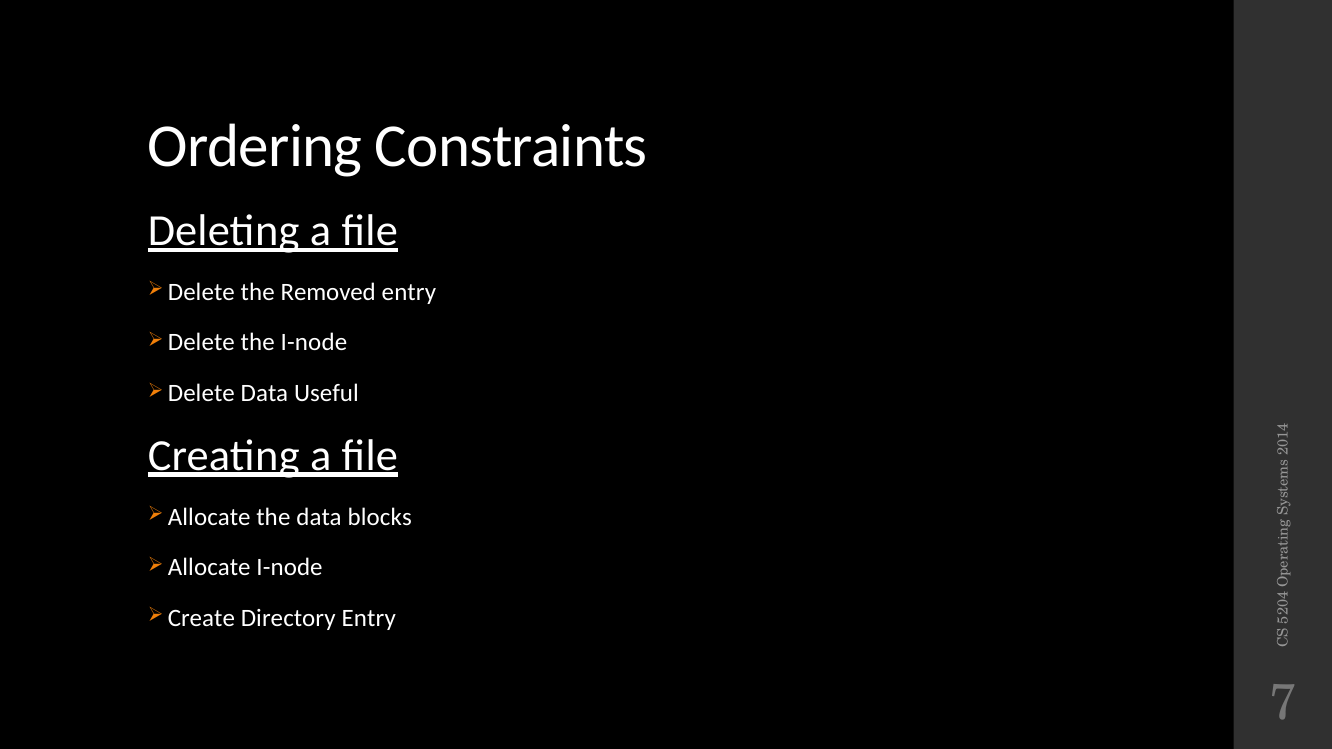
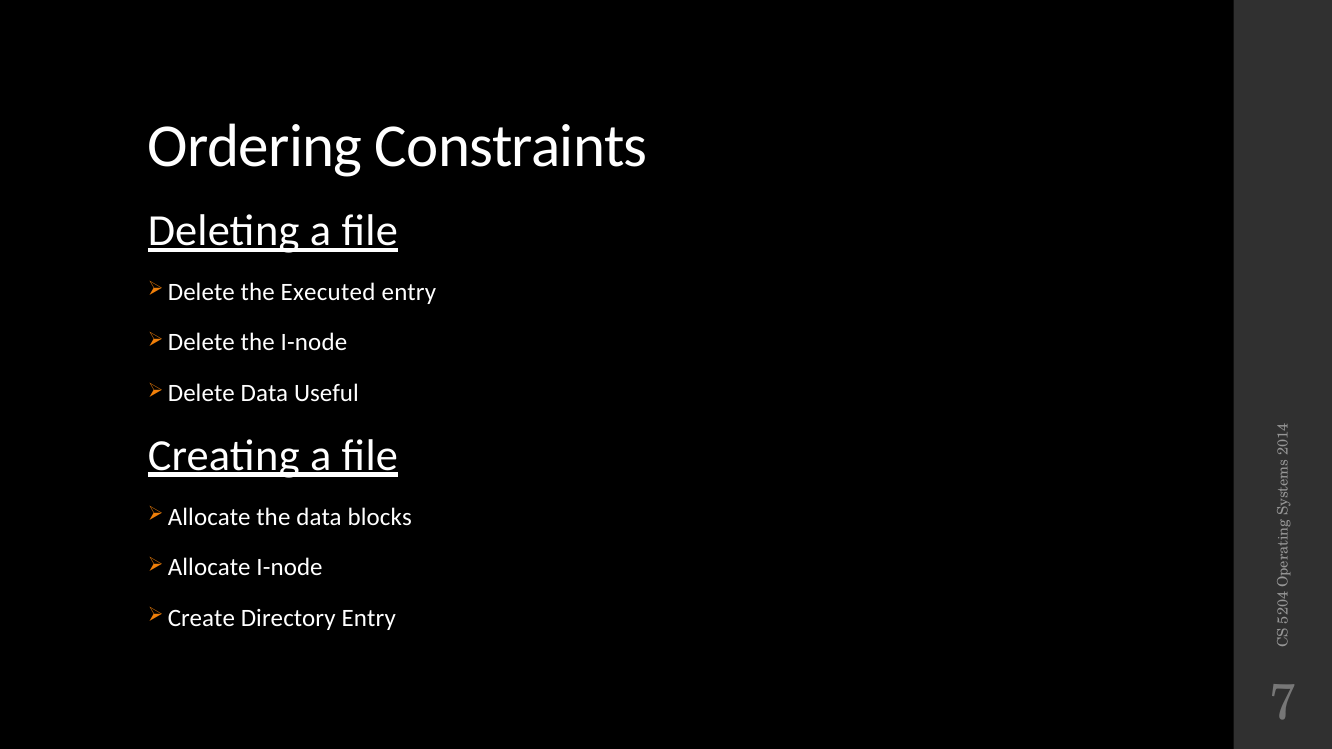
Removed: Removed -> Executed
